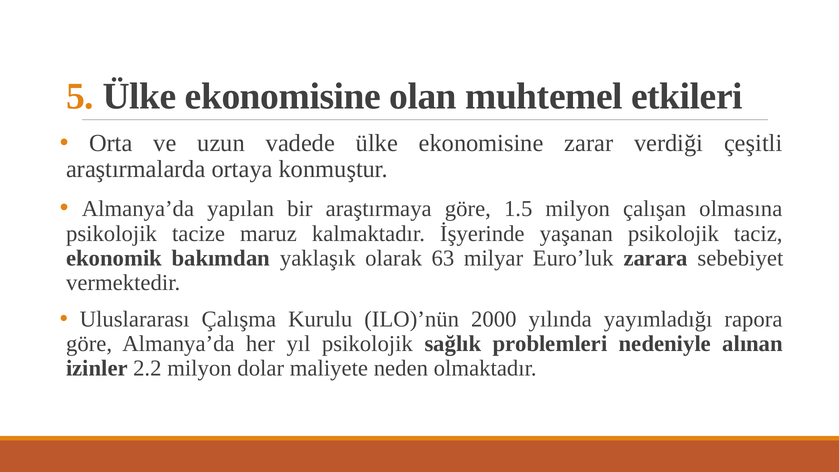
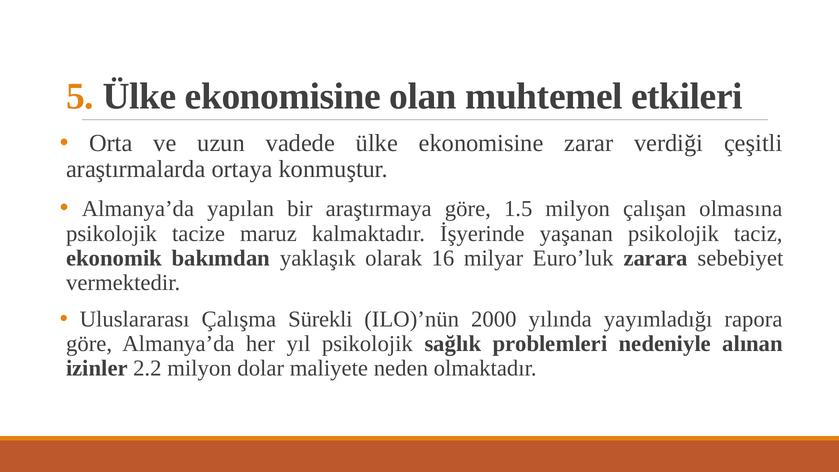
63: 63 -> 16
Kurulu: Kurulu -> Sürekli
